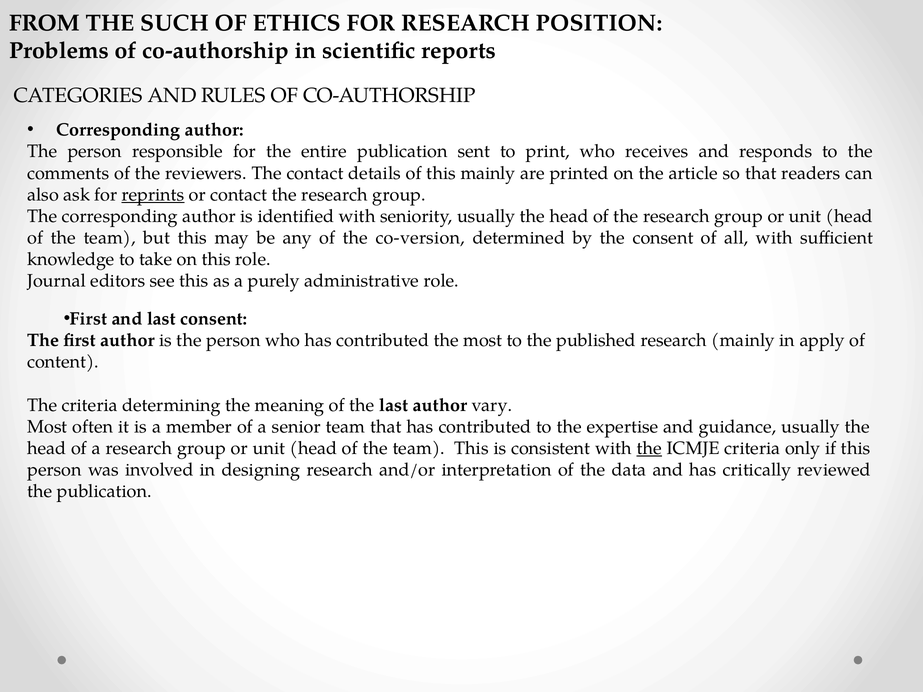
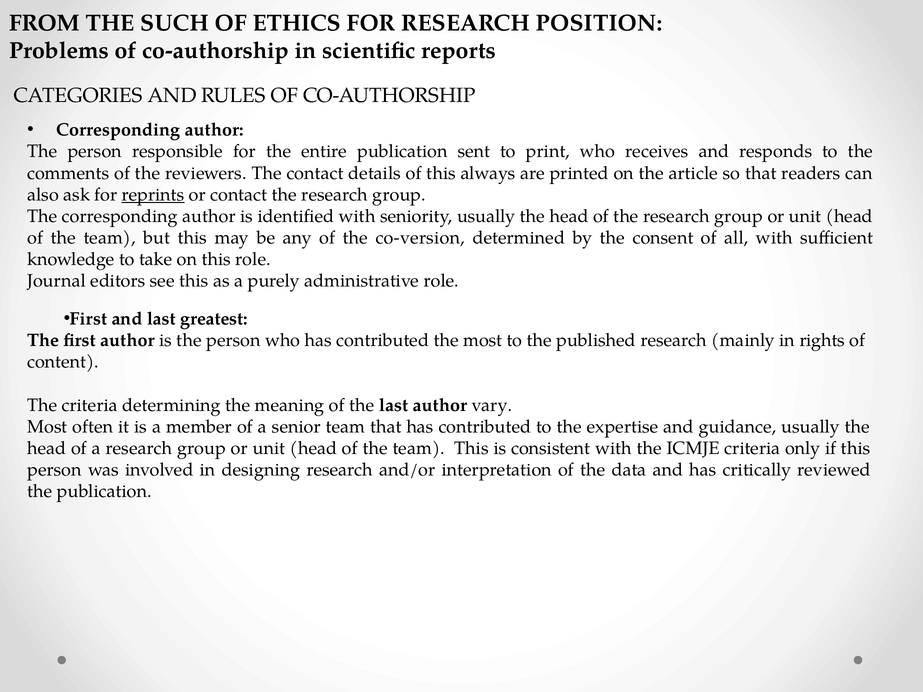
this mainly: mainly -> always
last consent: consent -> greatest
apply: apply -> rights
the at (649, 448) underline: present -> none
